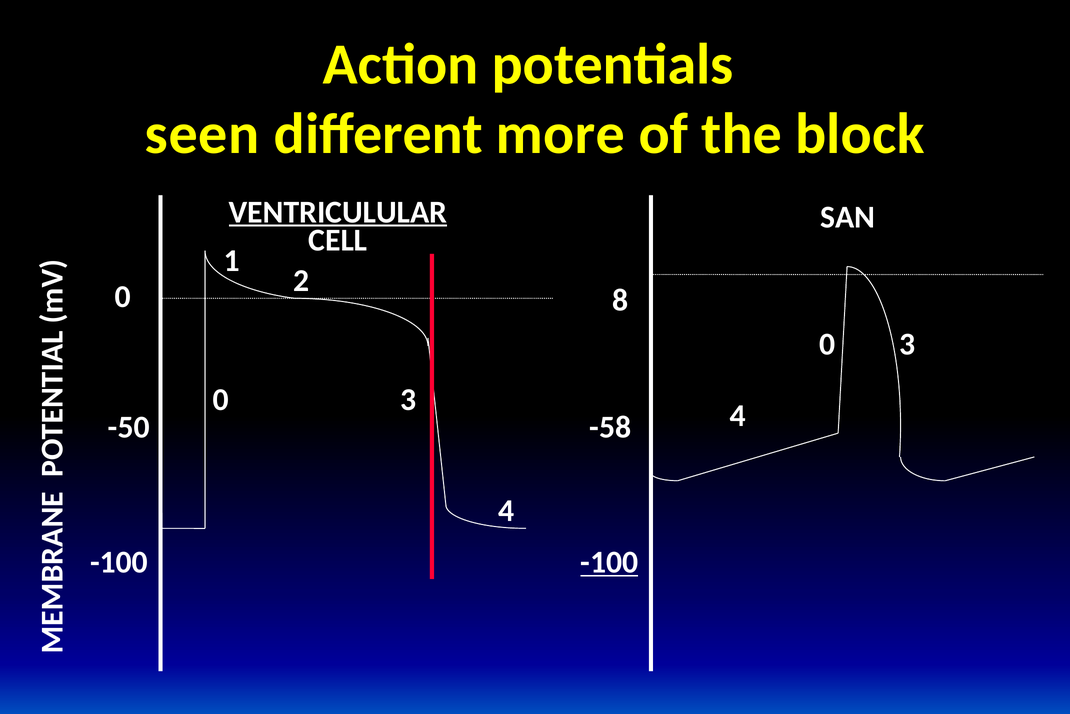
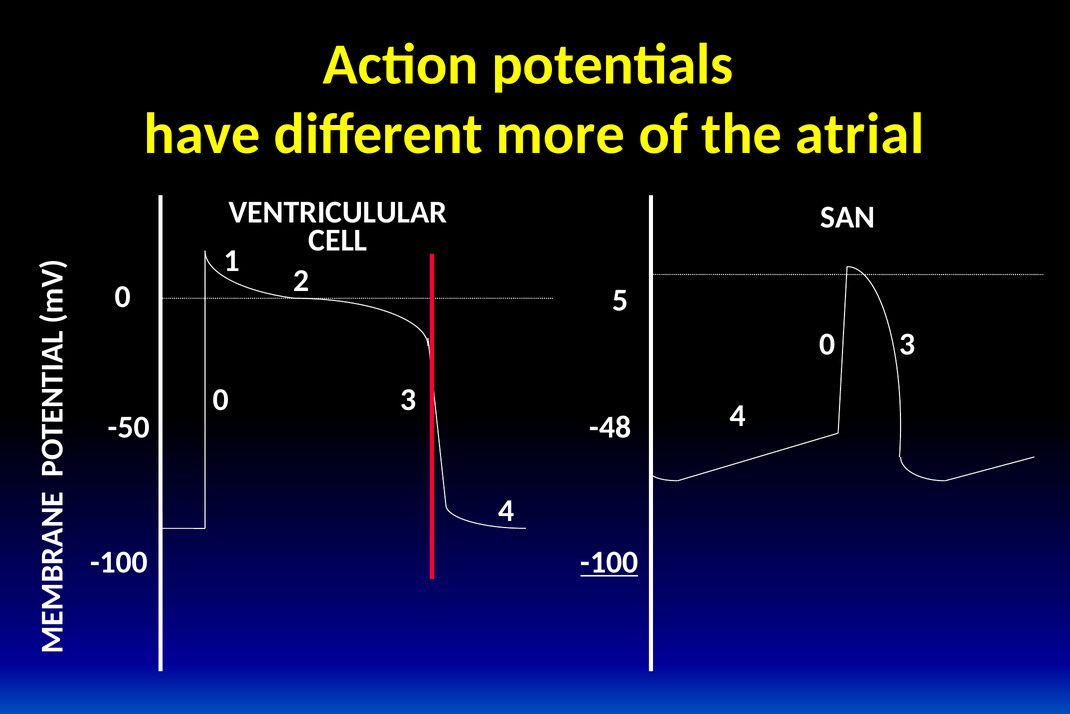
seen: seen -> have
block: block -> atrial
VENTRICULULAR underline: present -> none
8: 8 -> 5
-58: -58 -> -48
